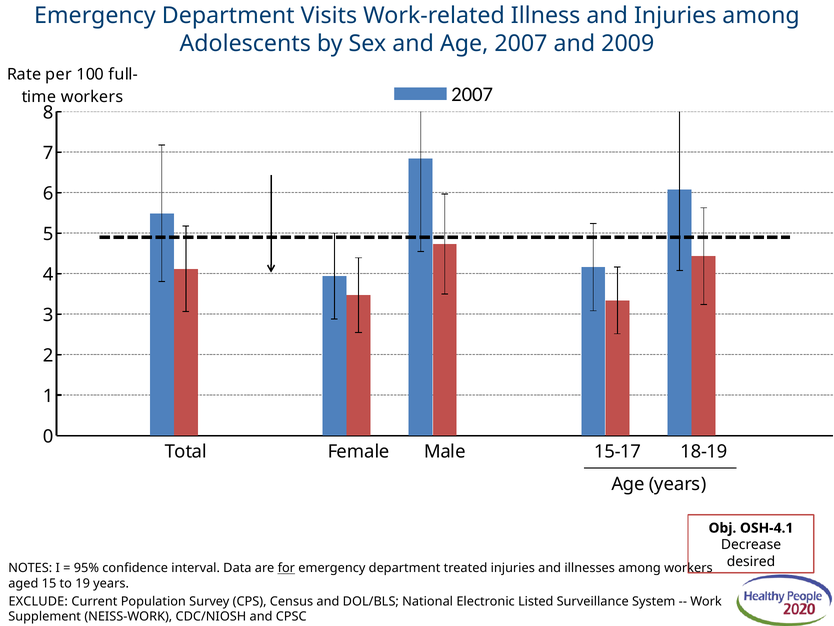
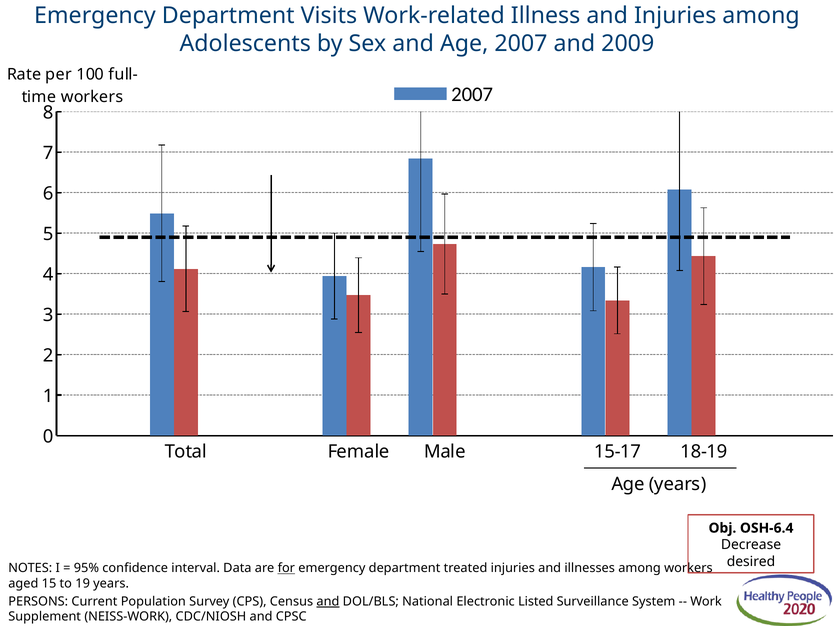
OSH-4.1: OSH-4.1 -> OSH-6.4
EXCLUDE: EXCLUDE -> PERSONS
and at (328, 601) underline: none -> present
